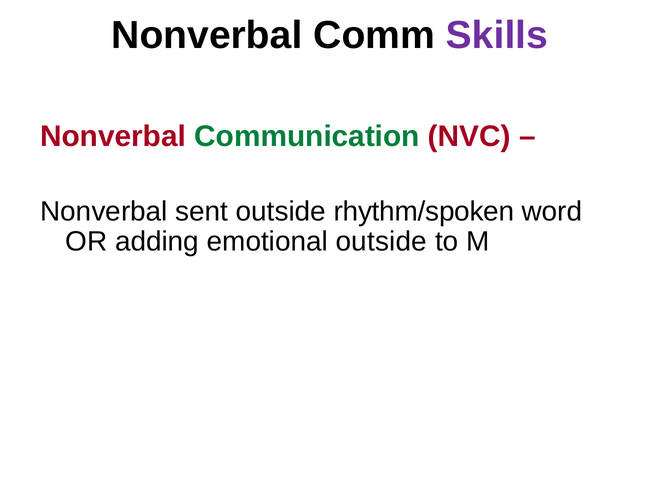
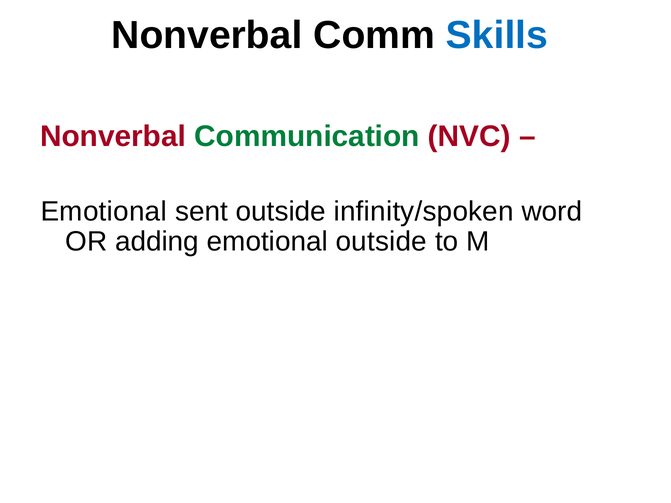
Skills colour: purple -> blue
Nonverbal at (104, 212): Nonverbal -> Emotional
rhythm/spoken: rhythm/spoken -> infinity/spoken
